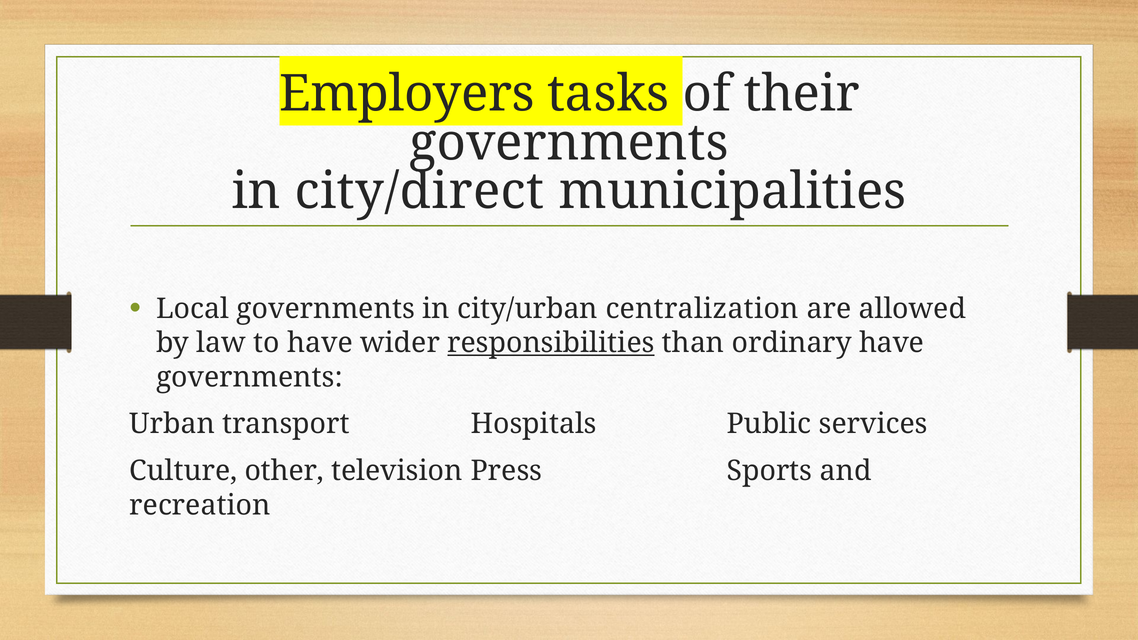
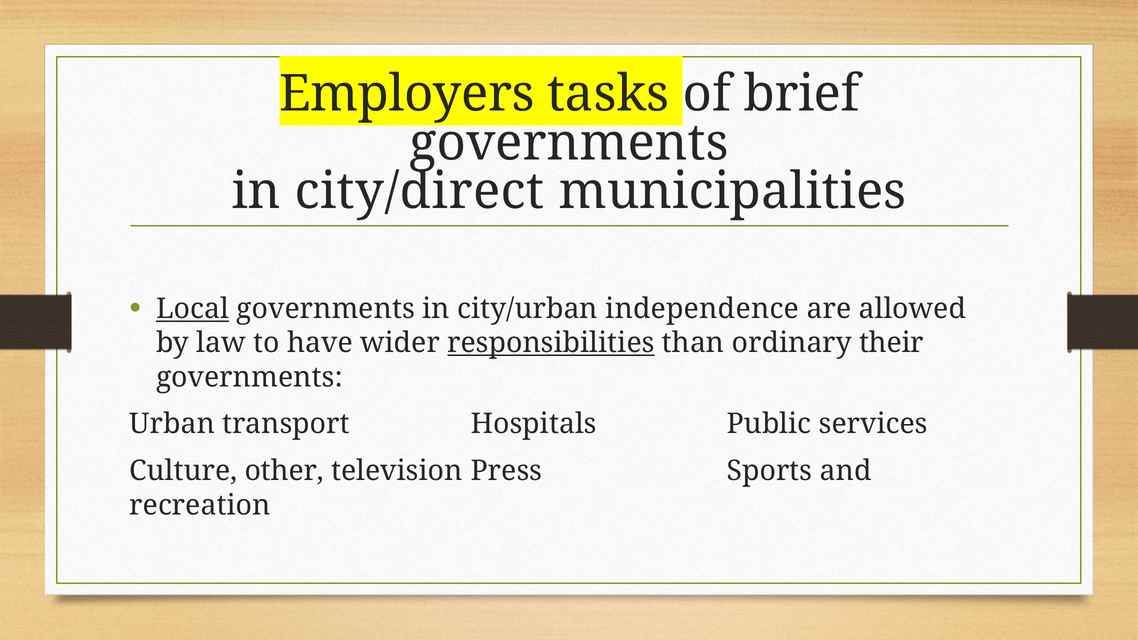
their: their -> brief
Local underline: none -> present
centralization: centralization -> independence
ordinary have: have -> their
